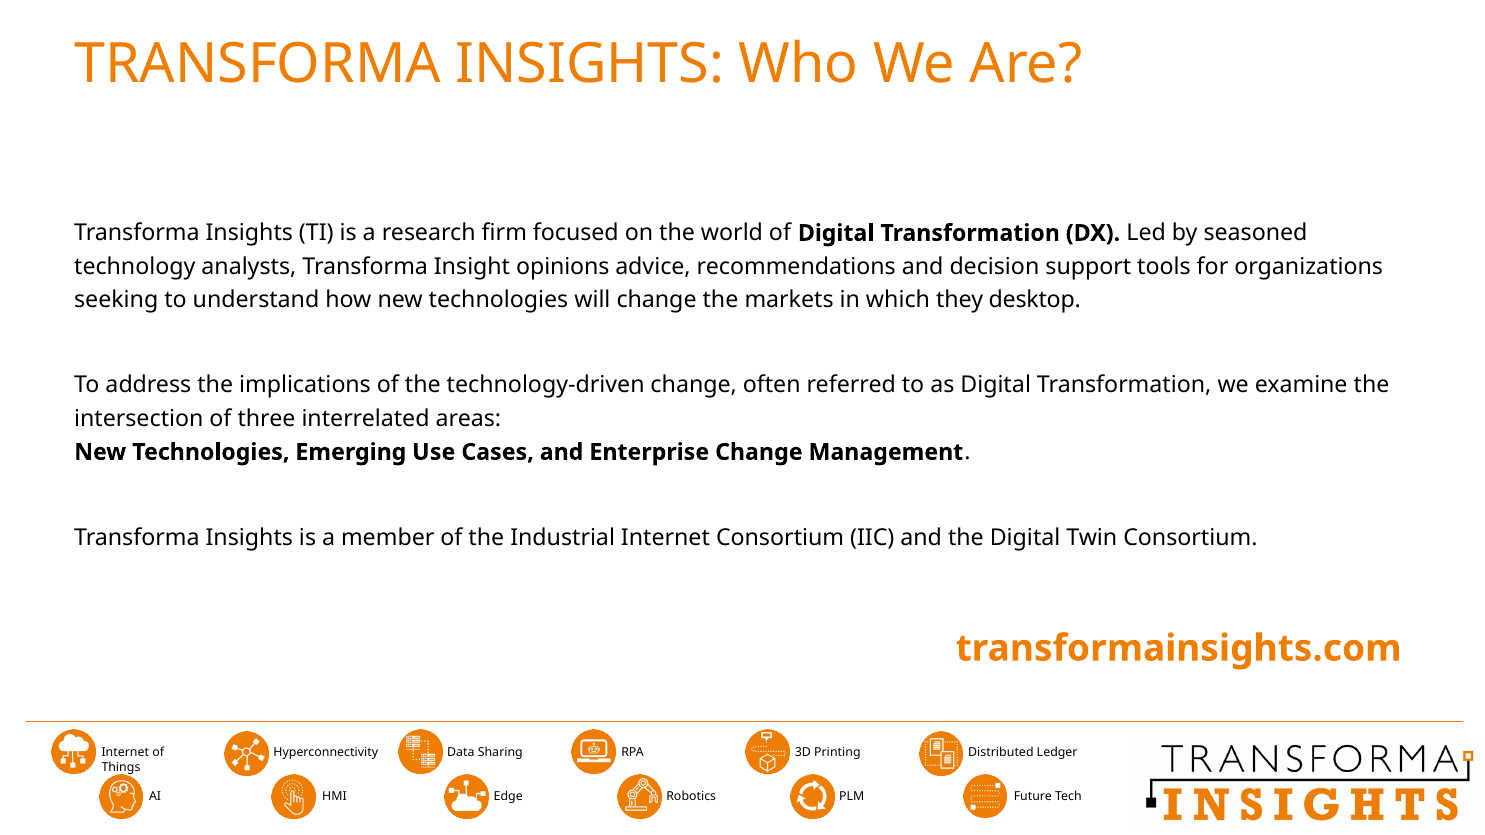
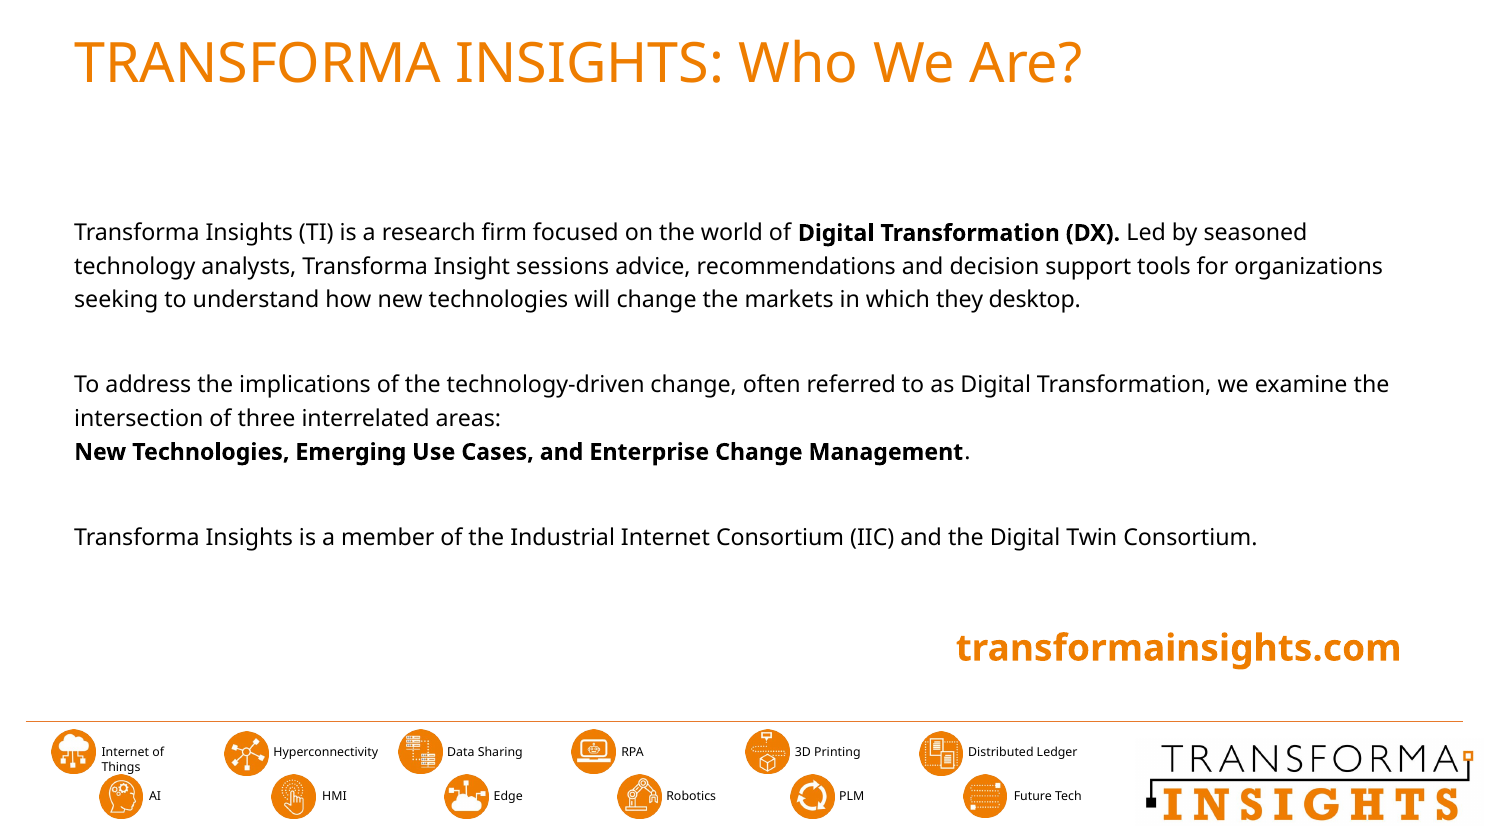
opinions: opinions -> sessions
